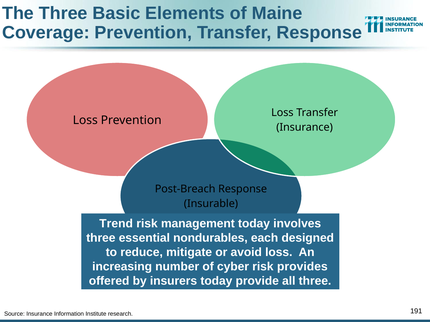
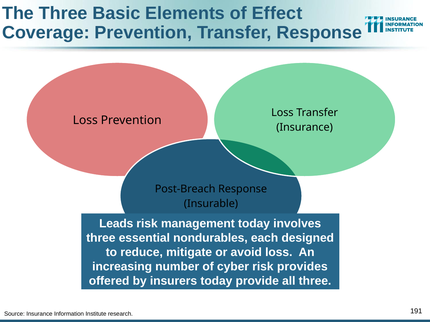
Maine: Maine -> Effect
Trend: Trend -> Leads
